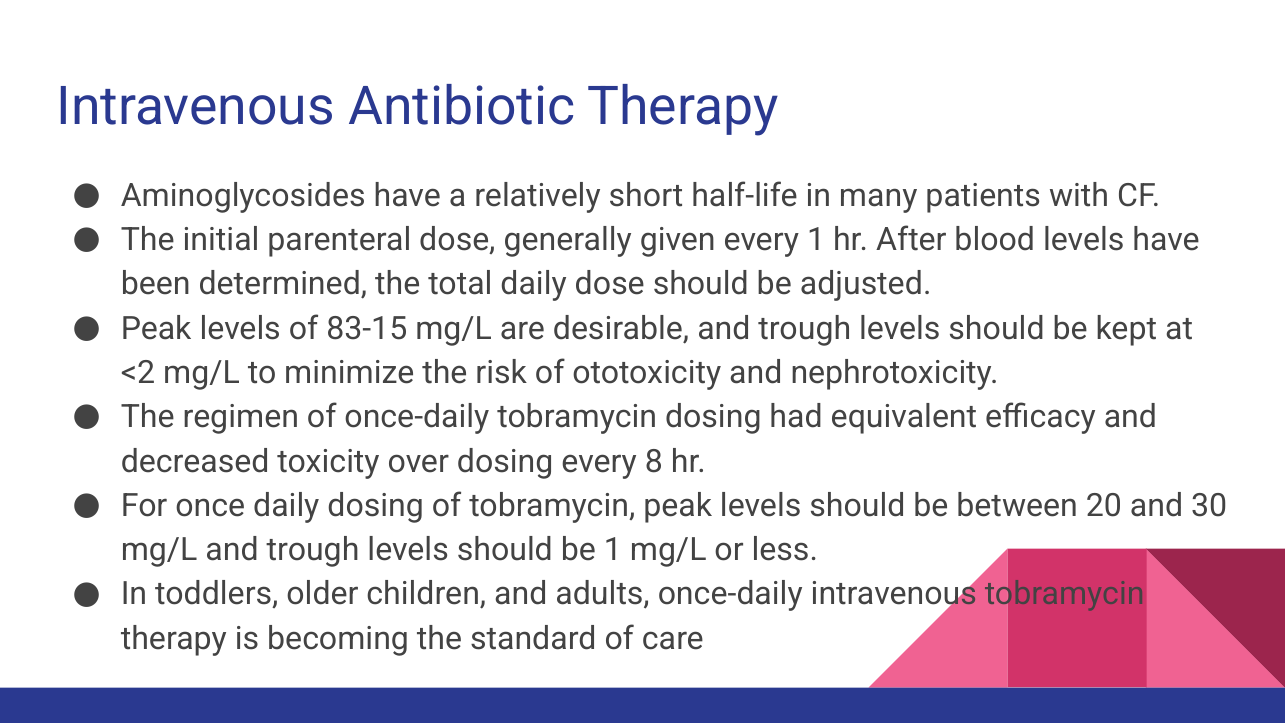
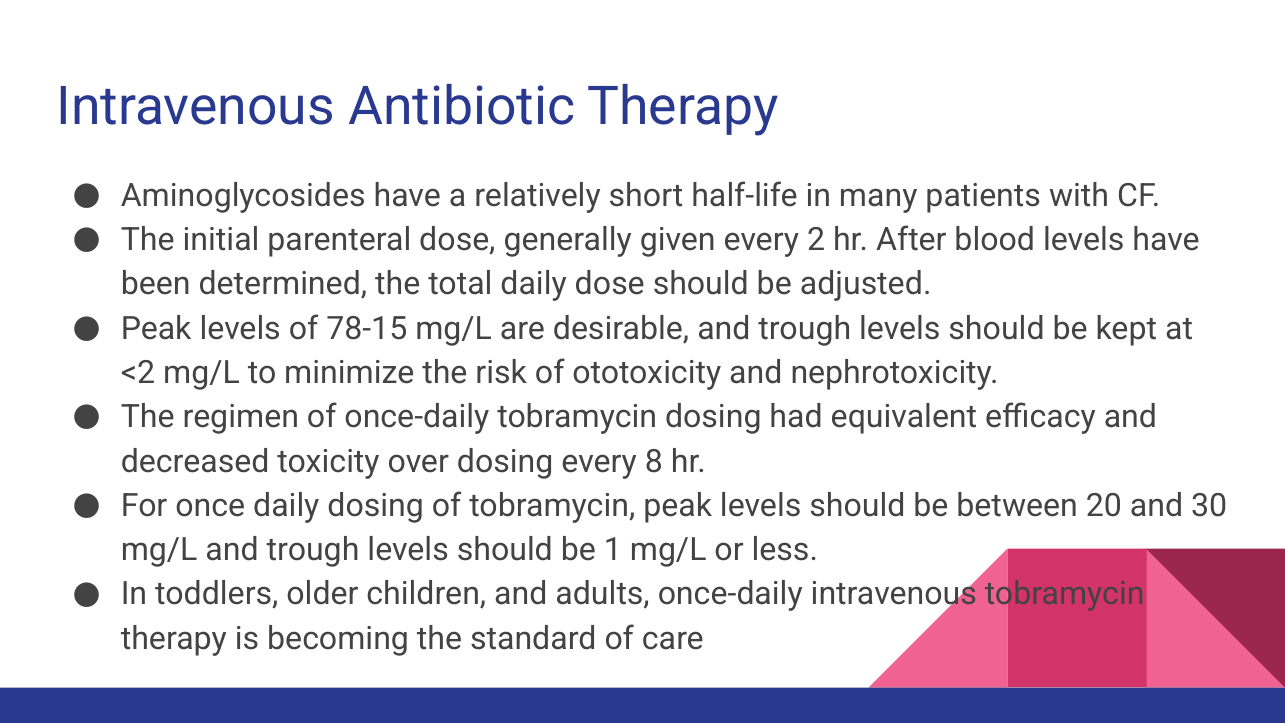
every 1: 1 -> 2
83-15: 83-15 -> 78-15
